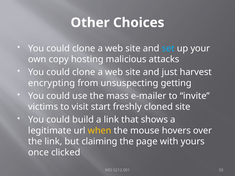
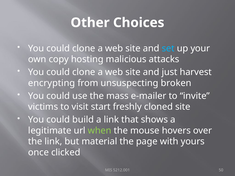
getting: getting -> broken
when colour: yellow -> light green
claiming: claiming -> material
